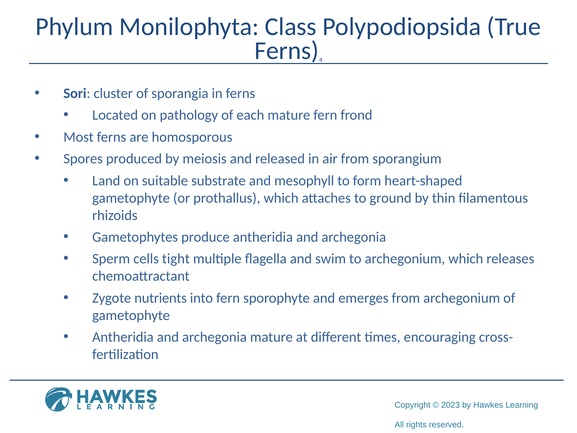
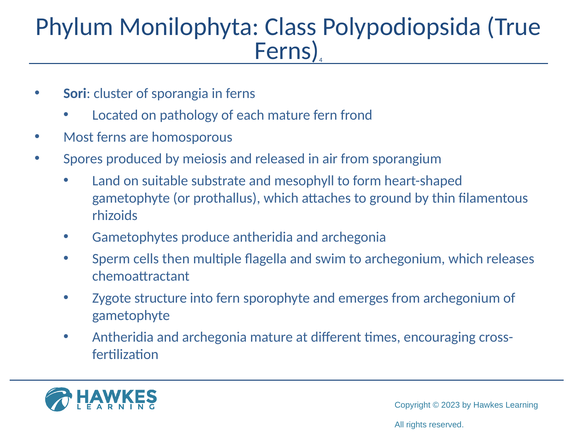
tight: tight -> then
nutrients: nutrients -> structure
